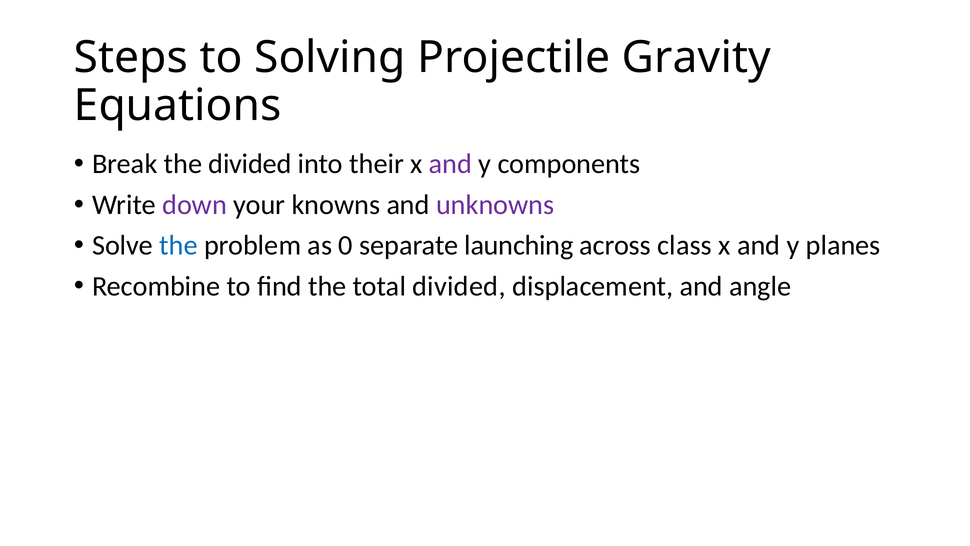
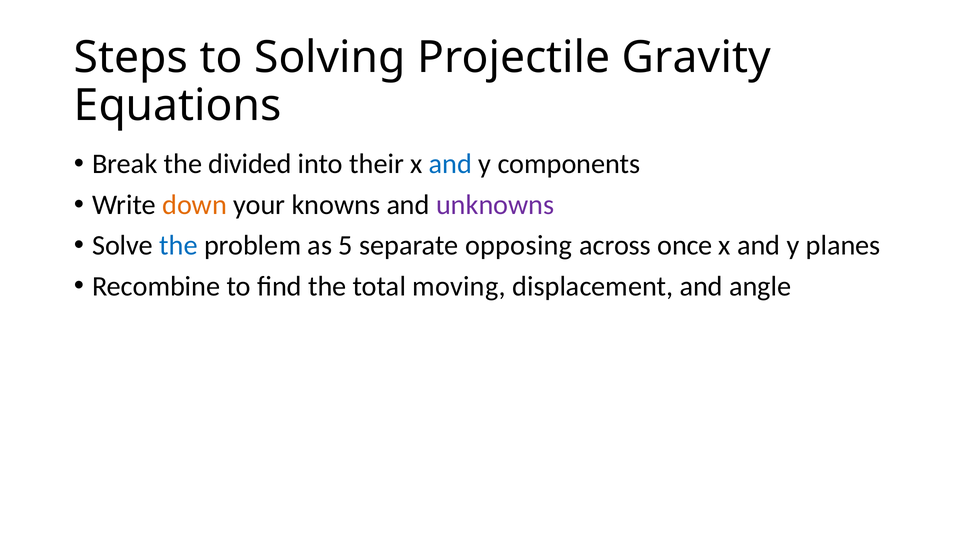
and at (450, 164) colour: purple -> blue
down colour: purple -> orange
0: 0 -> 5
launching: launching -> opposing
class: class -> once
total divided: divided -> moving
